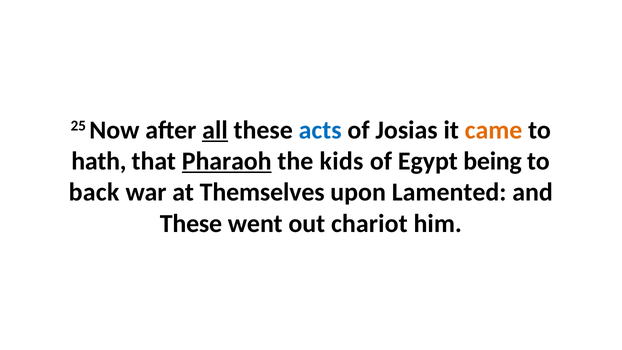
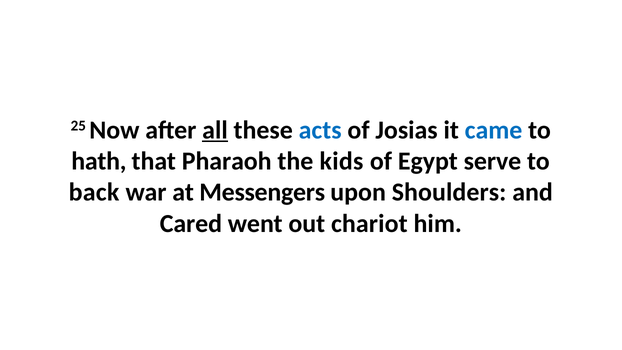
came colour: orange -> blue
Pharaoh underline: present -> none
being: being -> serve
Themselves: Themselves -> Messengers
Lamented: Lamented -> Shoulders
These at (191, 223): These -> Cared
